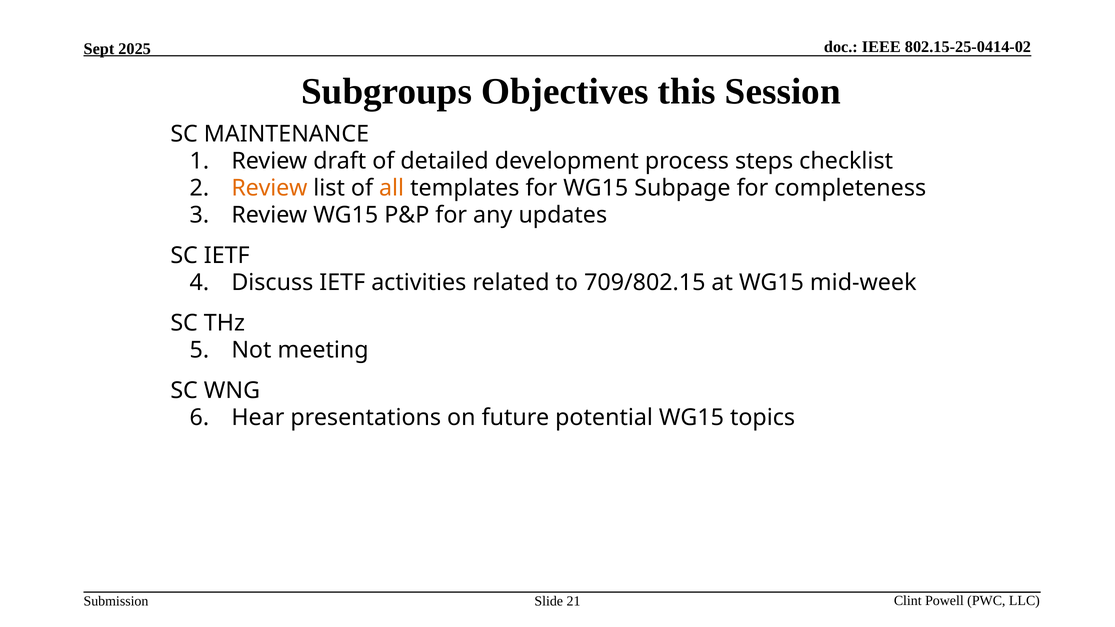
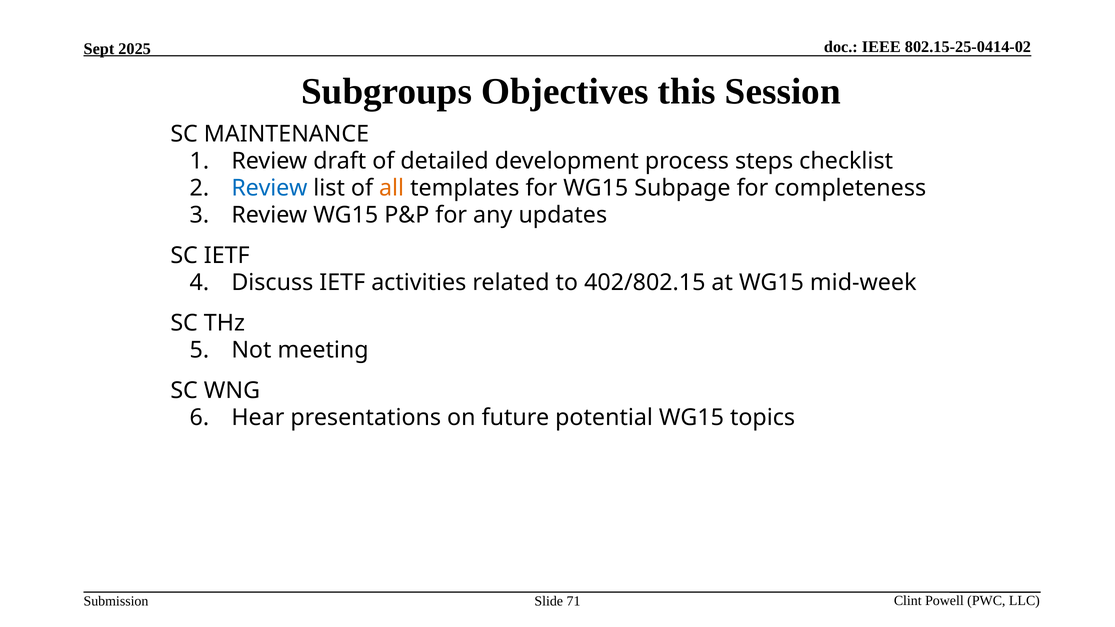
Review at (269, 188) colour: orange -> blue
709/802.15: 709/802.15 -> 402/802.15
21: 21 -> 71
